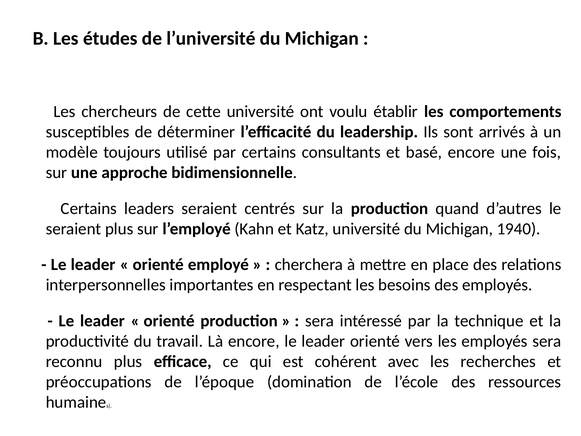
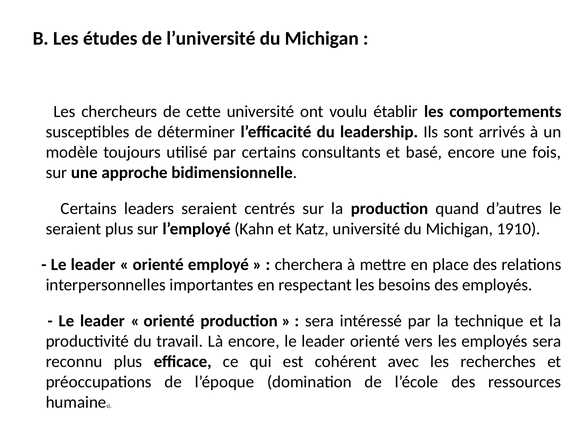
1940: 1940 -> 1910
